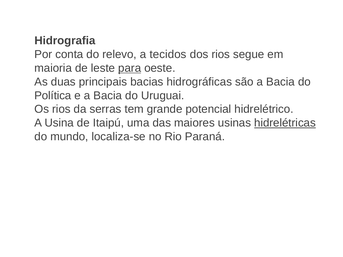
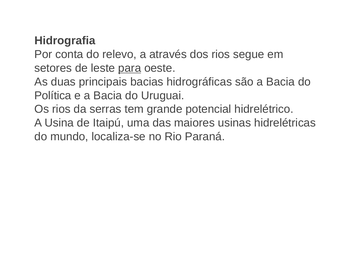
tecidos: tecidos -> através
maioria: maioria -> setores
hidrelétricas underline: present -> none
